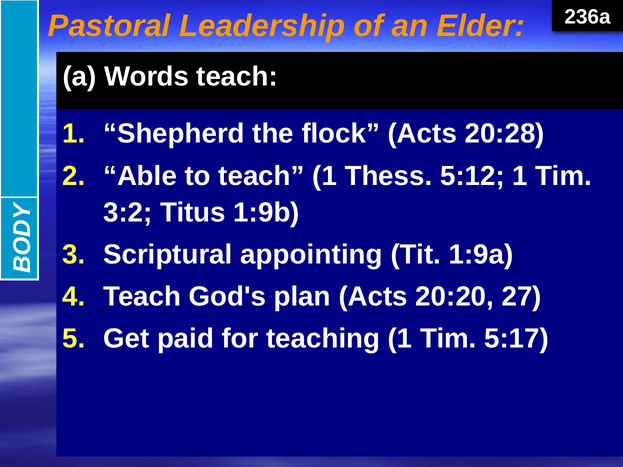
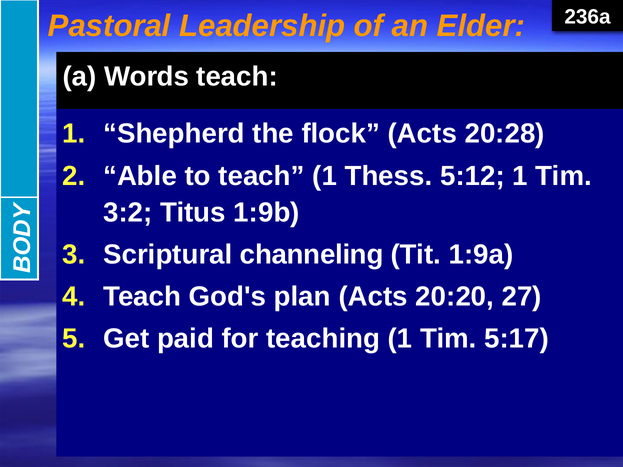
appointing: appointing -> channeling
